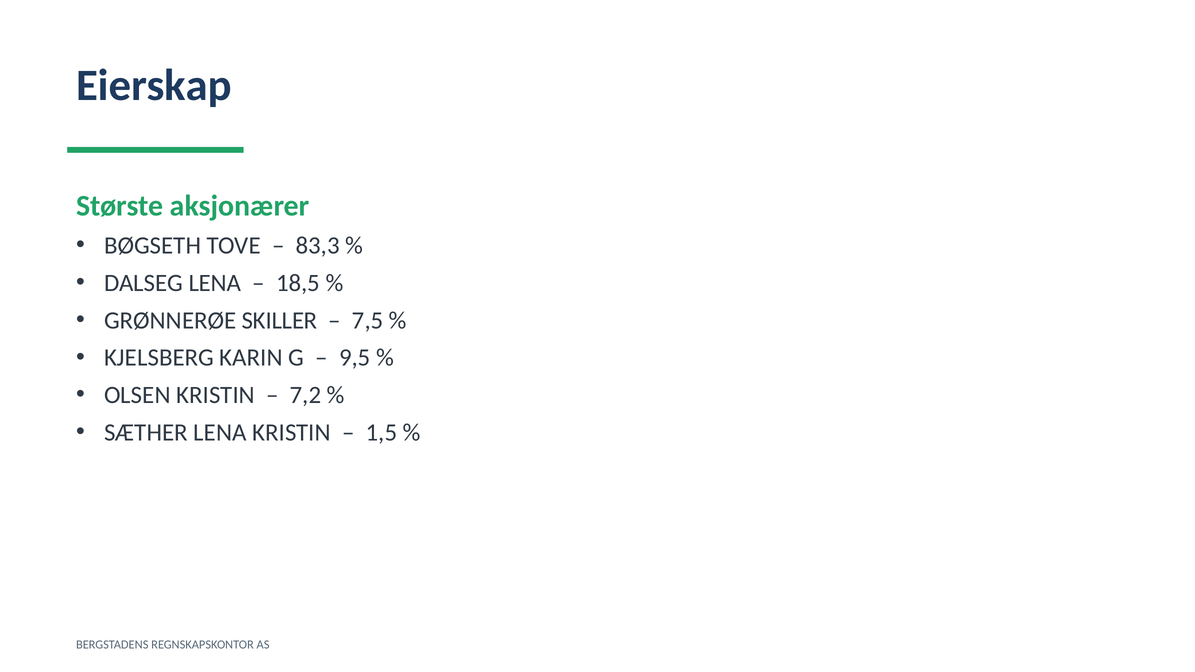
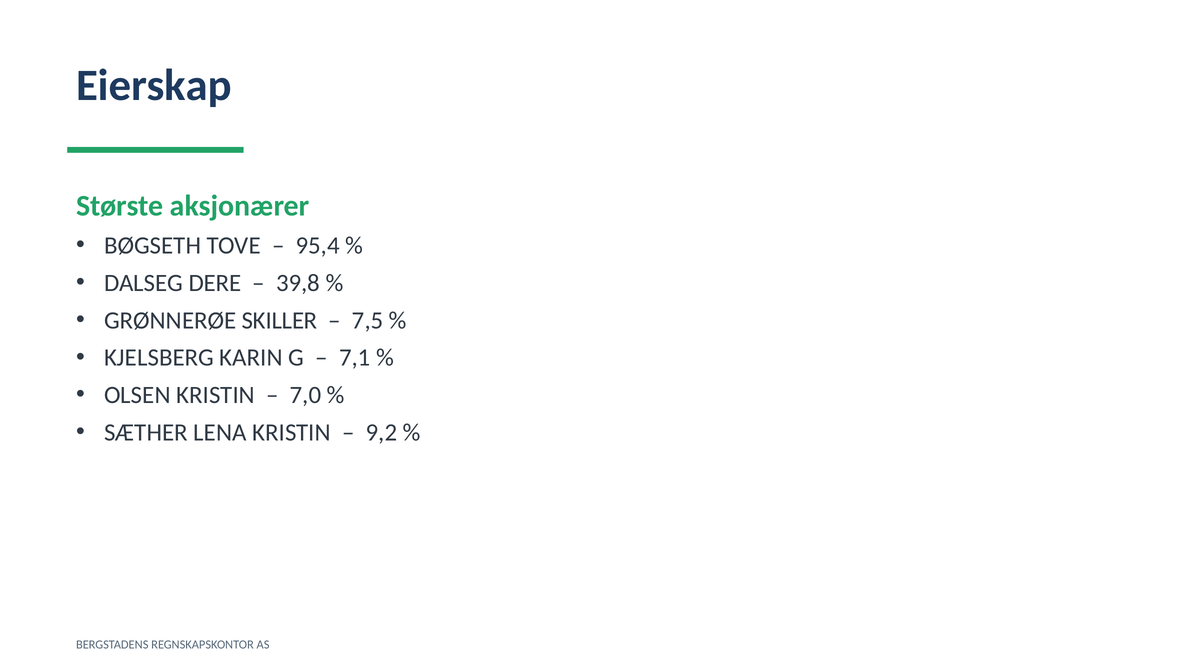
83,3: 83,3 -> 95,4
DALSEG LENA: LENA -> DERE
18,5: 18,5 -> 39,8
9,5: 9,5 -> 7,1
7,2: 7,2 -> 7,0
1,5: 1,5 -> 9,2
